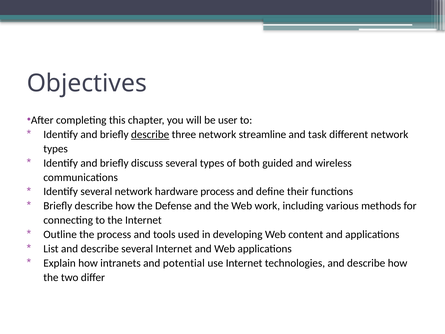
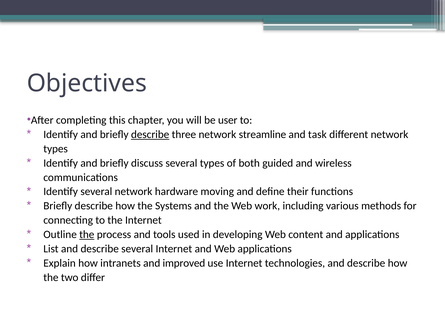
hardware process: process -> moving
Defense: Defense -> Systems
the at (87, 234) underline: none -> present
potential: potential -> improved
